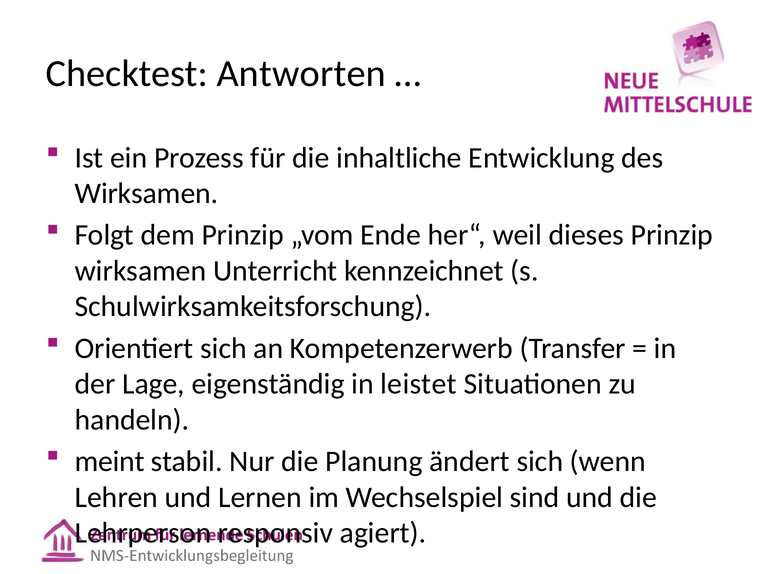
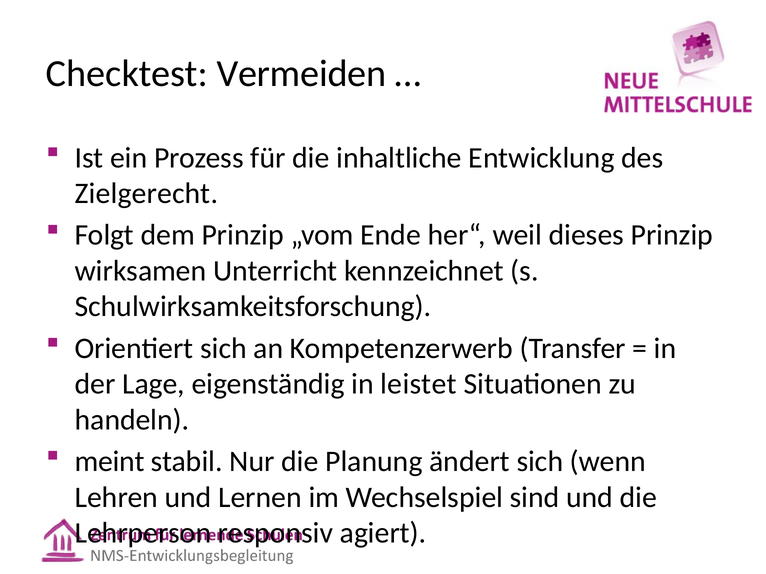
Antworten: Antworten -> Vermeiden
Wirksamen at (146, 194): Wirksamen -> Zielgerecht
